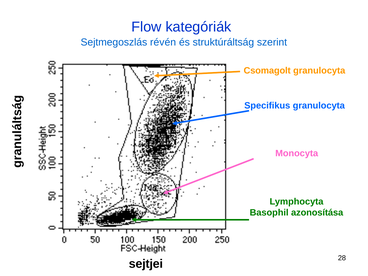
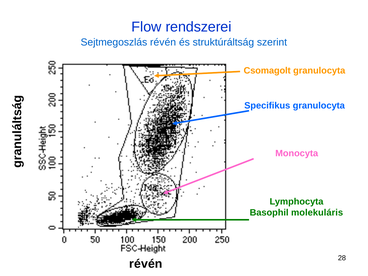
kategóriák: kategóriák -> rendszerei
azonosítása: azonosítása -> molekuláris
sejtjei at (146, 264): sejtjei -> révén
